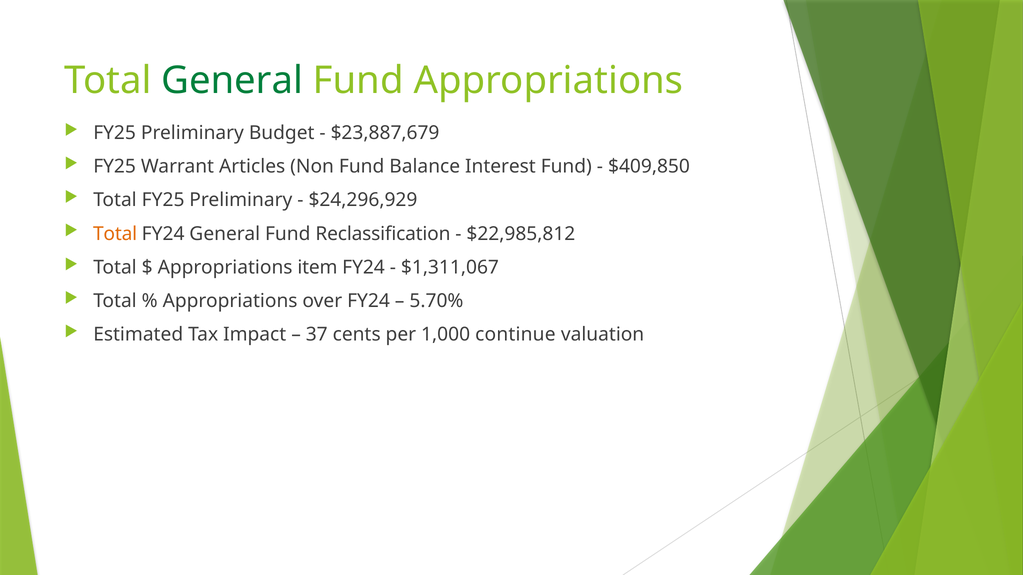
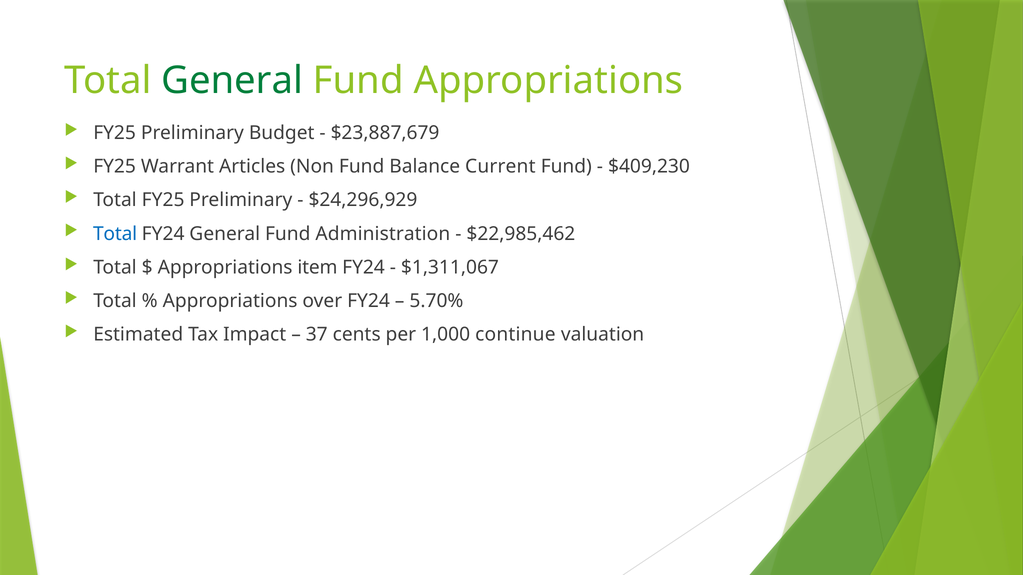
Interest: Interest -> Current
$409,850: $409,850 -> $409,230
Total at (115, 234) colour: orange -> blue
Reclassification: Reclassification -> Administration
$22,985,812: $22,985,812 -> $22,985,462
